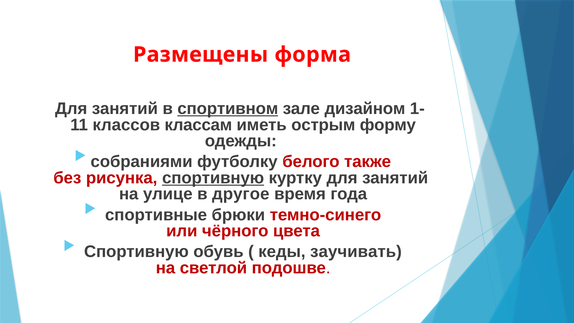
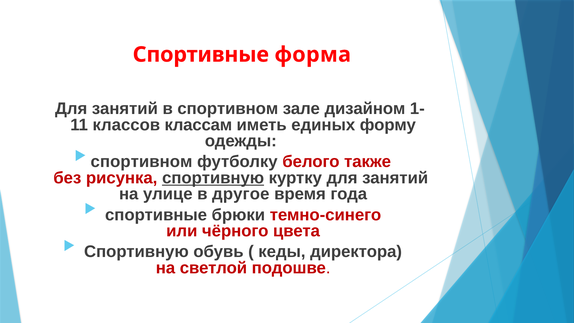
Размещены at (201, 55): Размещены -> Спортивные
спортивном at (228, 109) underline: present -> none
острым: острым -> единых
собраниями at (142, 162): собраниями -> спортивном
заучивать: заучивать -> директора
